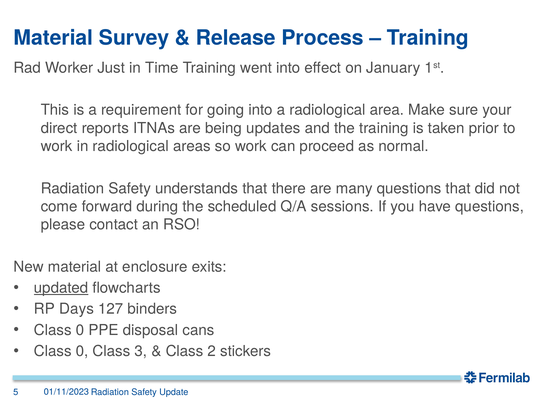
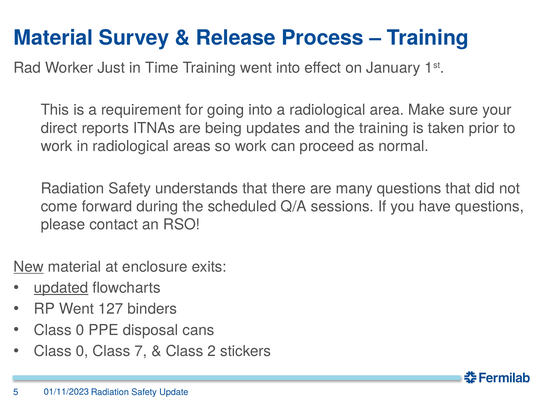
New underline: none -> present
RP Days: Days -> Went
3: 3 -> 7
